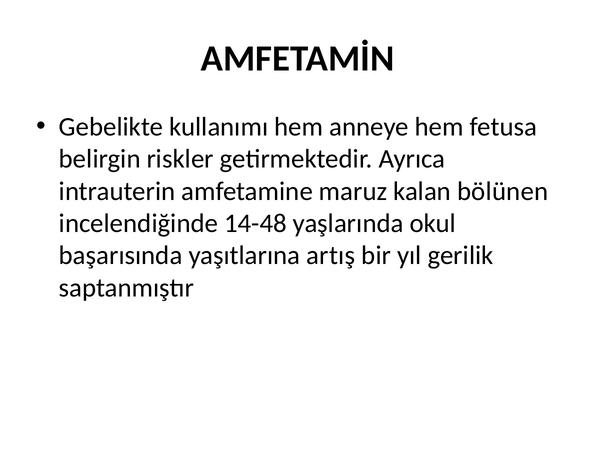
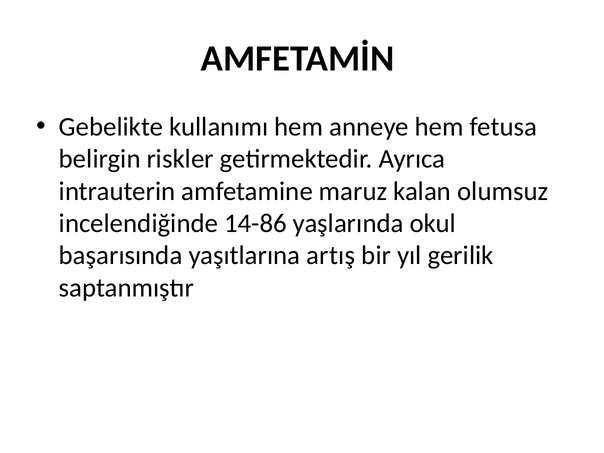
bölünen: bölünen -> olumsuz
14-48: 14-48 -> 14-86
